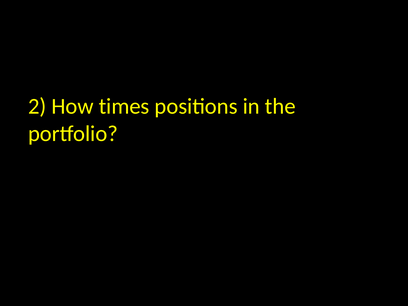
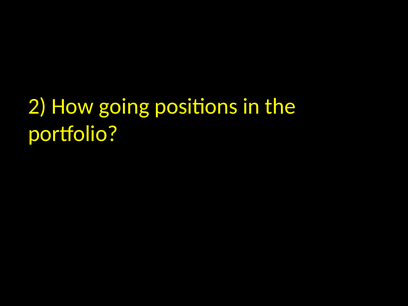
times: times -> going
